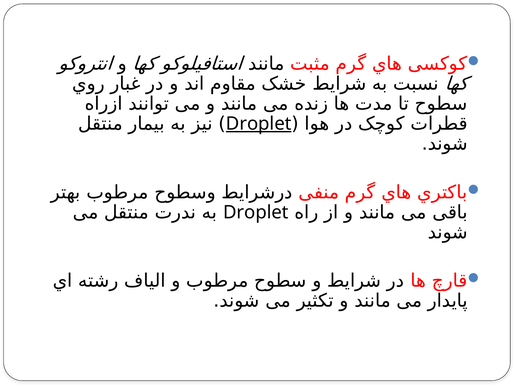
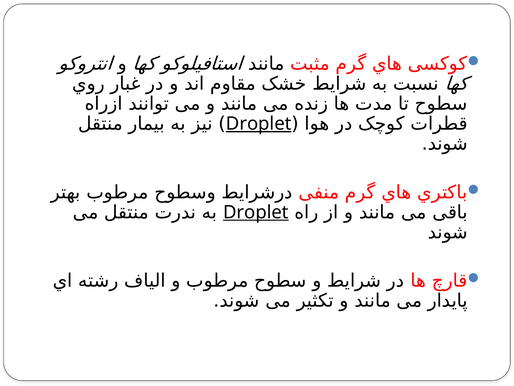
Droplet at (256, 212) underline: none -> present
